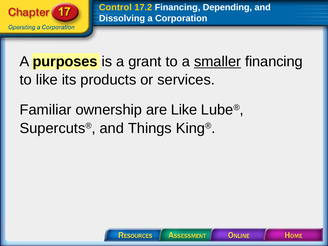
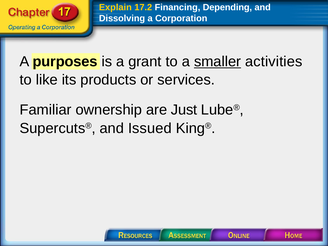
Control: Control -> Explain
smaller financing: financing -> activities
are Like: Like -> Just
Things: Things -> Issued
